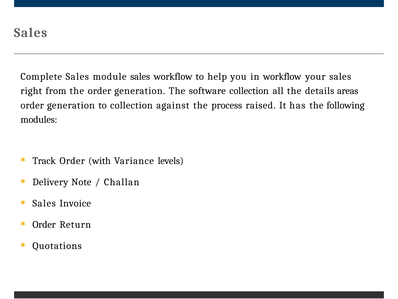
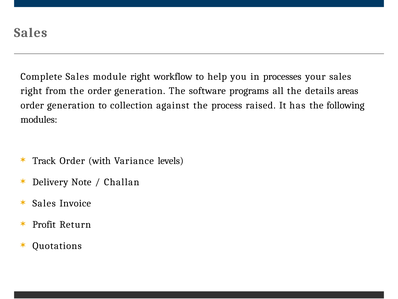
module sales: sales -> right
in workflow: workflow -> processes
software collection: collection -> programs
Order at (44, 224): Order -> Profit
